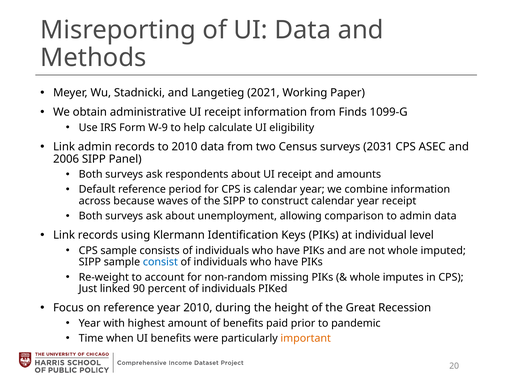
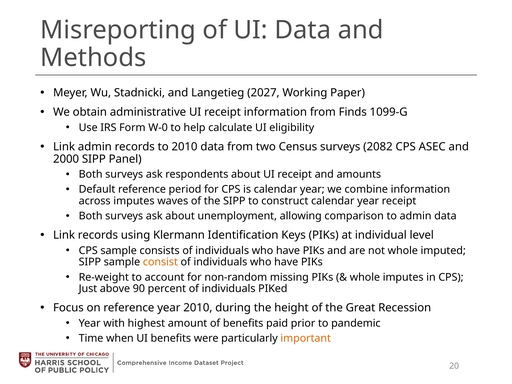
2021: 2021 -> 2027
W-9: W-9 -> W-0
2031: 2031 -> 2082
2006: 2006 -> 2000
across because: because -> imputes
consist colour: blue -> orange
linked: linked -> above
